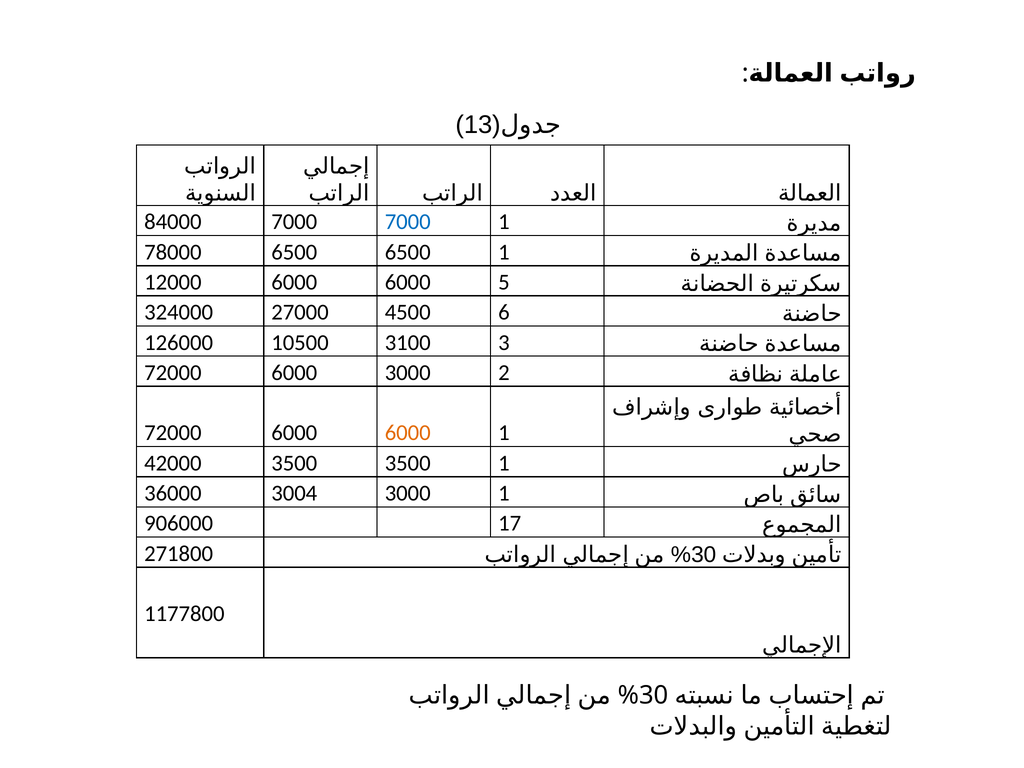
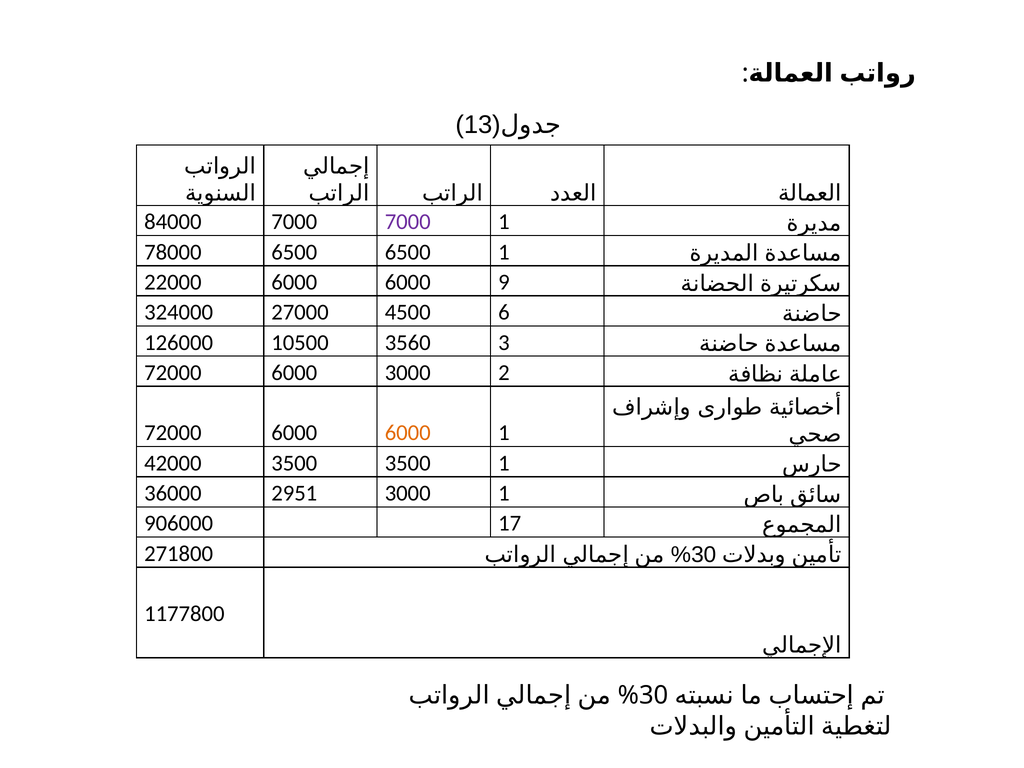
7000 at (408, 222) colour: blue -> purple
12000: 12000 -> 22000
5: 5 -> 9
3100: 3100 -> 3560
3004: 3004 -> 2951
